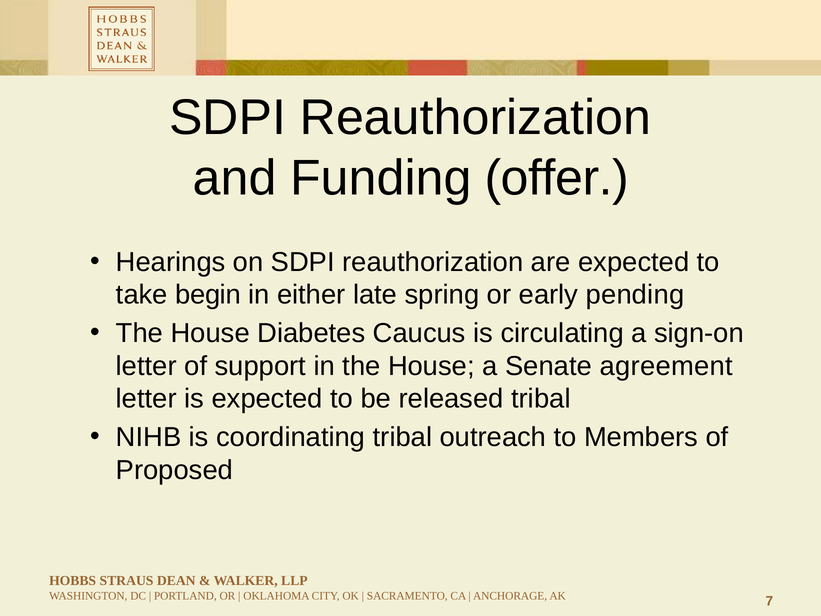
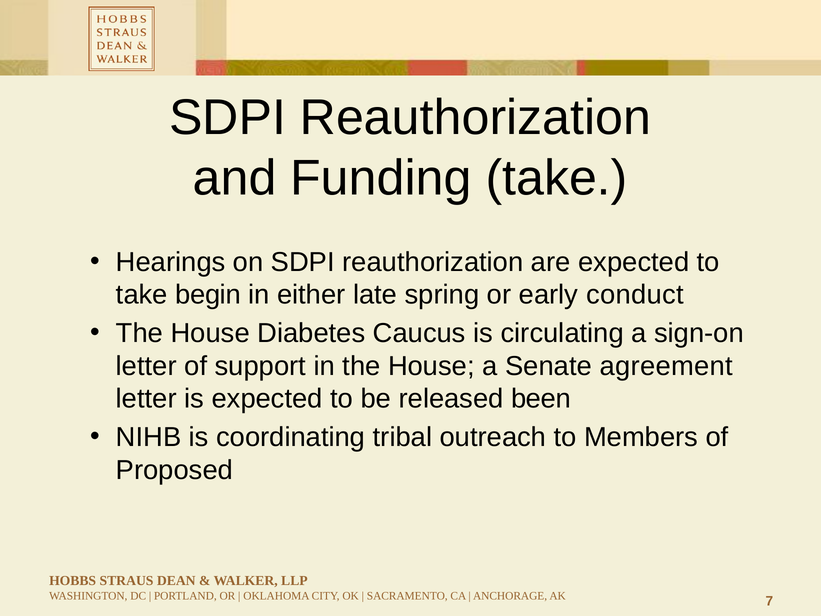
Funding offer: offer -> take
pending: pending -> conduct
released tribal: tribal -> been
